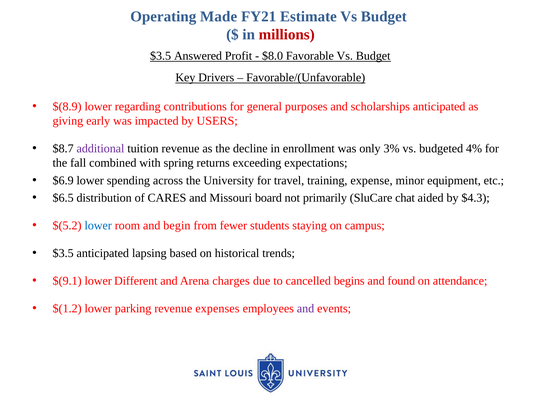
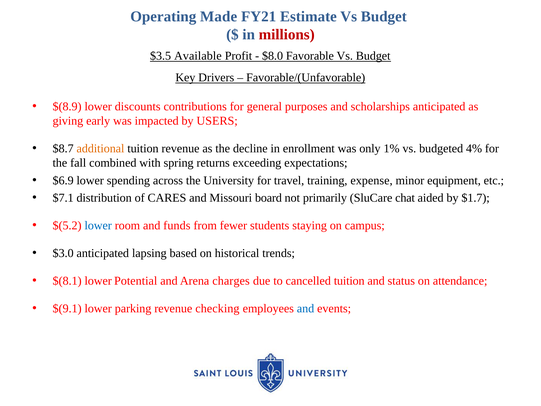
Answered: Answered -> Available
regarding: regarding -> discounts
additional colour: purple -> orange
3%: 3% -> 1%
$6.5: $6.5 -> $7.1
$4.3: $4.3 -> $1.7
begin: begin -> funds
$3.5 at (63, 253): $3.5 -> $3.0
$(9.1: $(9.1 -> $(8.1
Different: Different -> Potential
cancelled begins: begins -> tuition
found: found -> status
$(1.2: $(1.2 -> $(9.1
expenses: expenses -> checking
and at (306, 308) colour: purple -> blue
